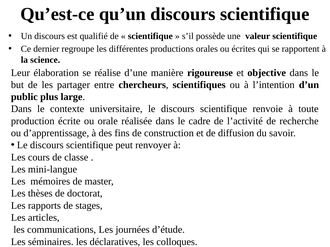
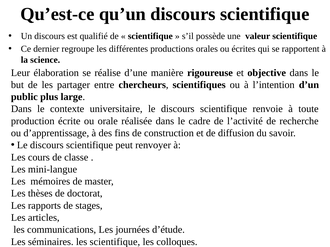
les déclaratives: déclaratives -> scientifique
